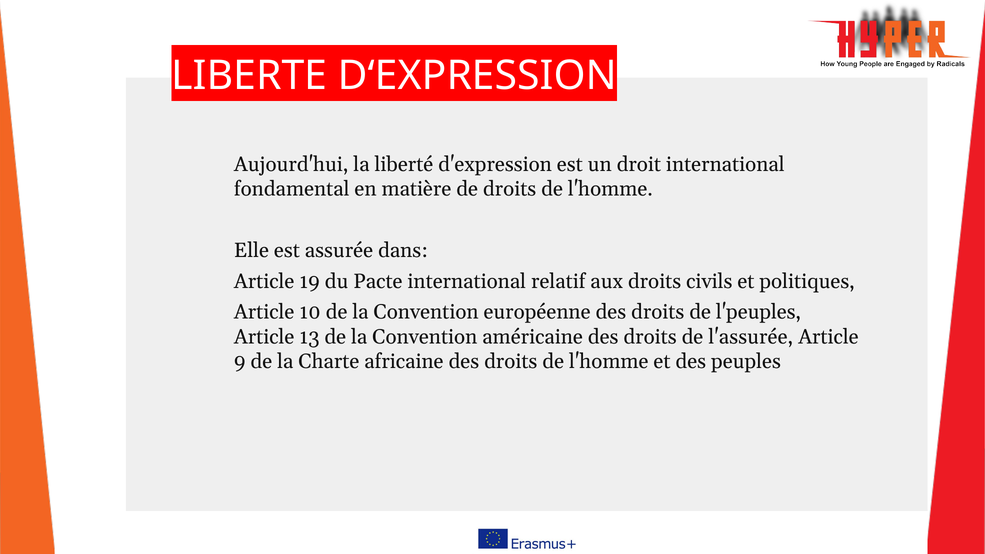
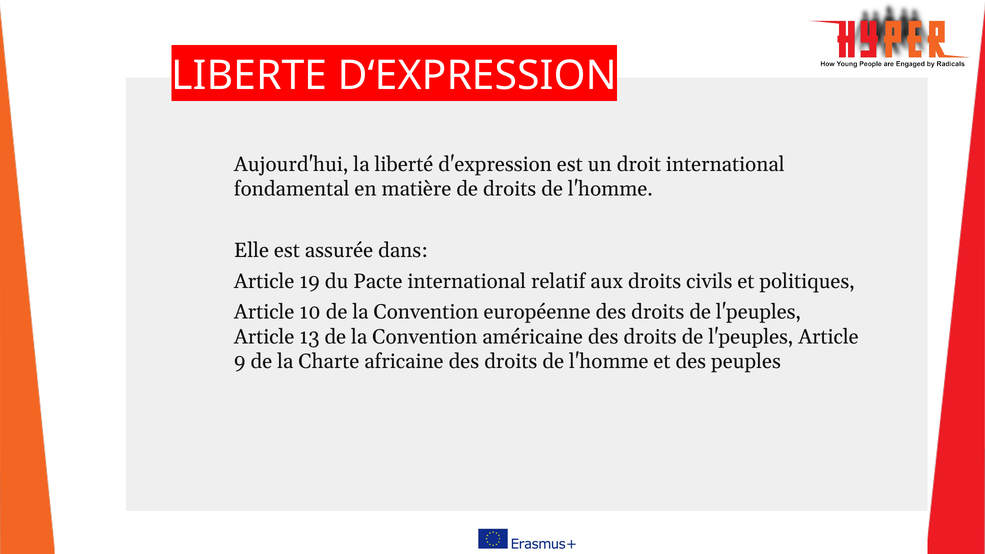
l'assurée at (751, 337): l'assurée -> l'peuples
